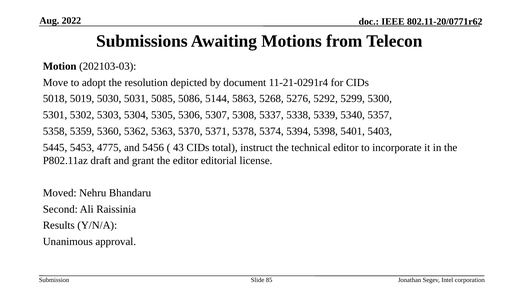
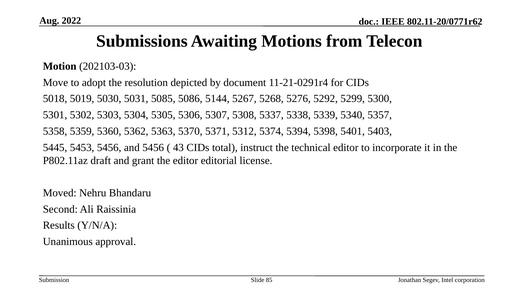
5863: 5863 -> 5267
5378: 5378 -> 5312
5453 4775: 4775 -> 5456
